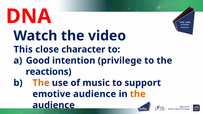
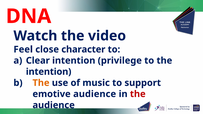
This: This -> Feel
Good: Good -> Clear
reactions at (49, 72): reactions -> intention
the at (138, 94) colour: orange -> red
